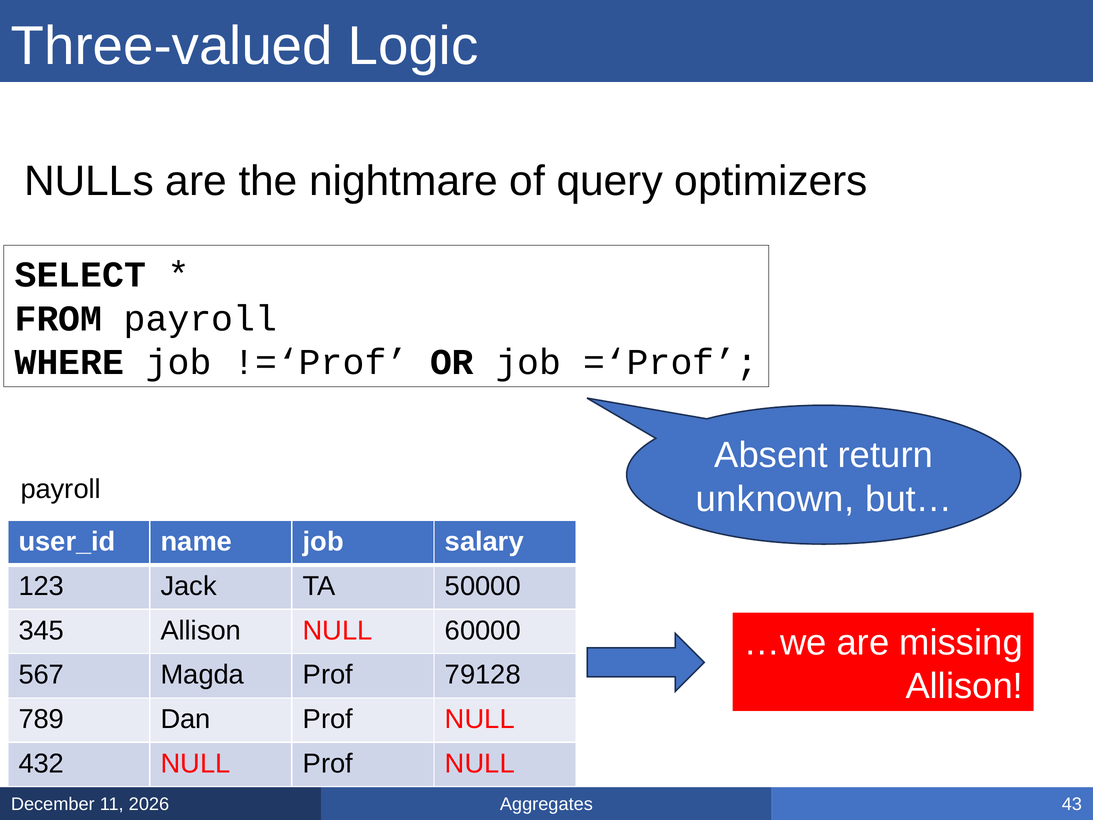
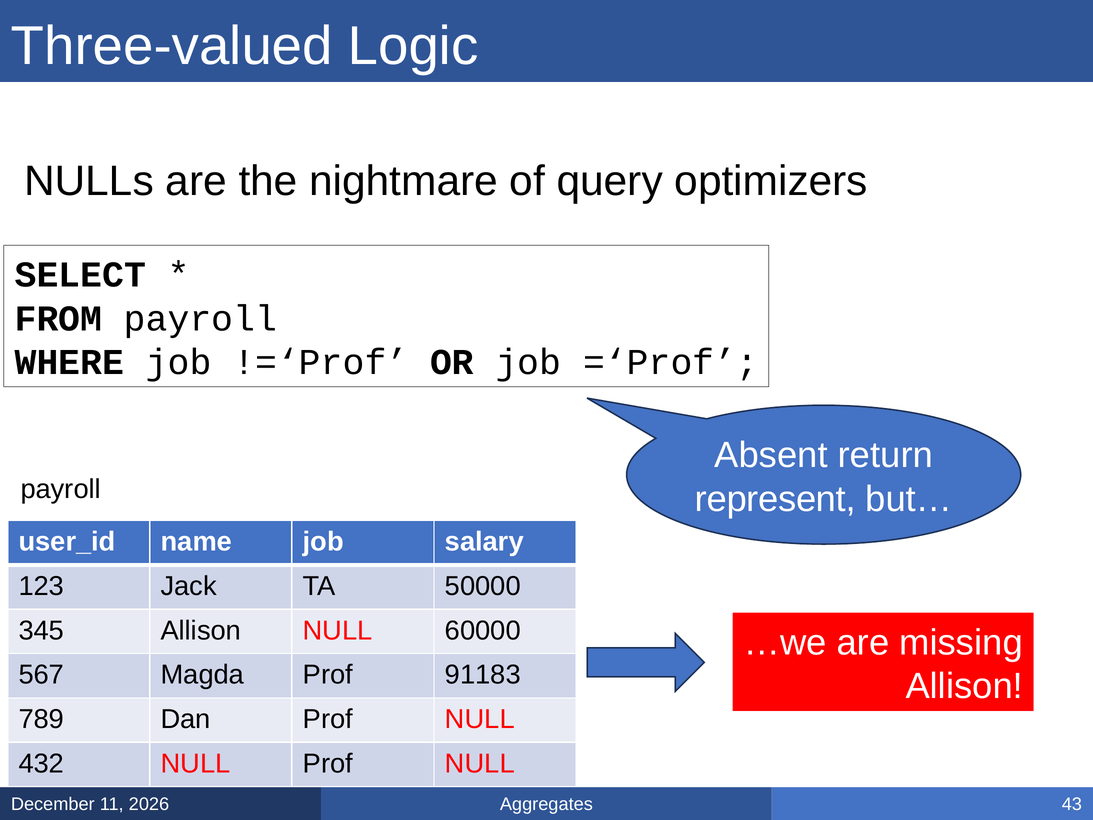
unknown: unknown -> represent
79128: 79128 -> 91183
